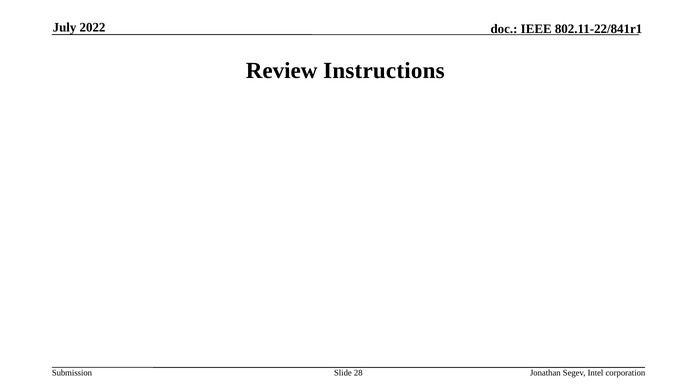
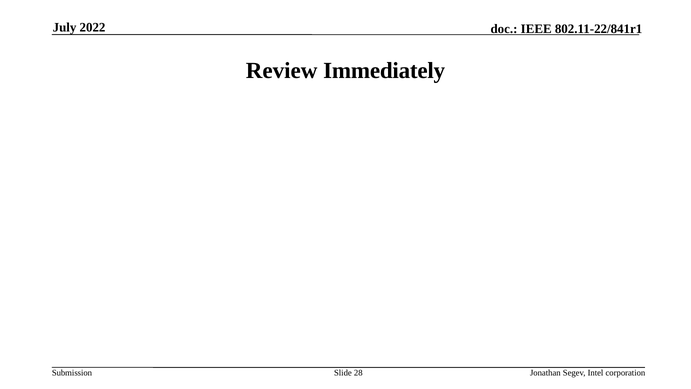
Instructions: Instructions -> Immediately
